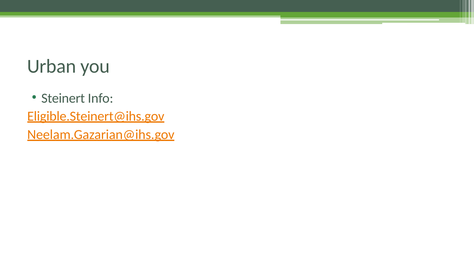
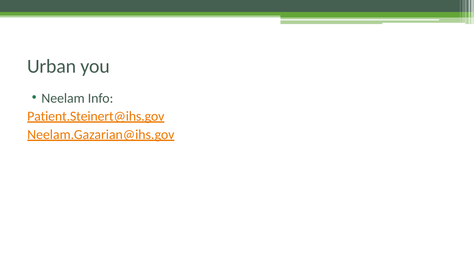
Steinert: Steinert -> Neelam
Eligible.Steinert@ihs.gov: Eligible.Steinert@ihs.gov -> Patient.Steinert@ihs.gov
